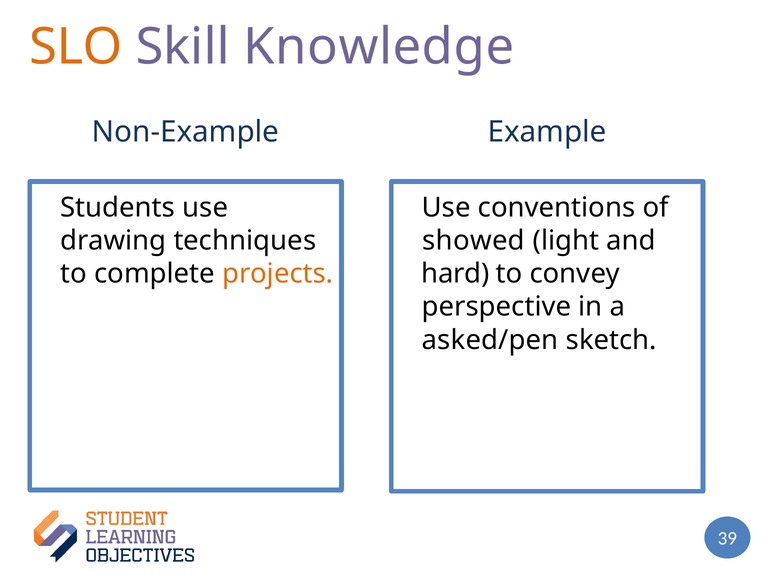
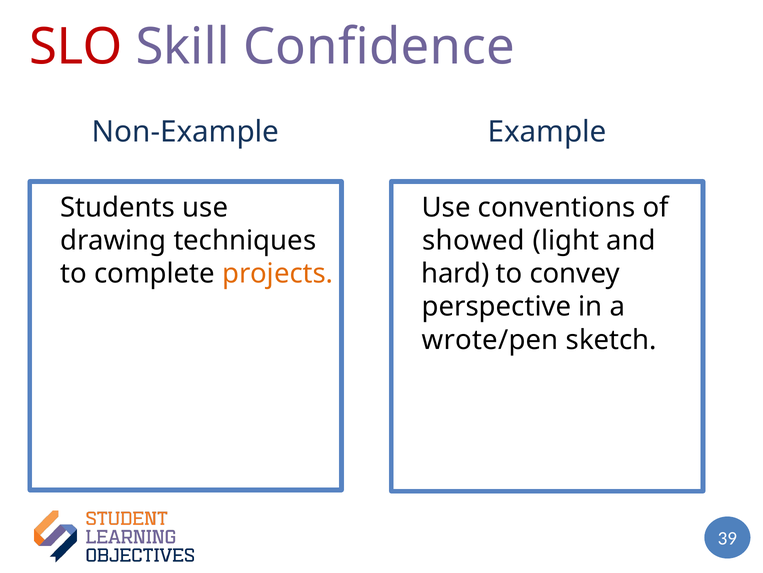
SLO colour: orange -> red
Knowledge: Knowledge -> Confidence
asked/pen: asked/pen -> wrote/pen
